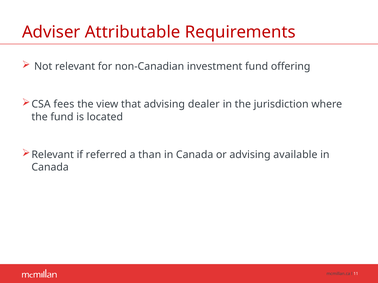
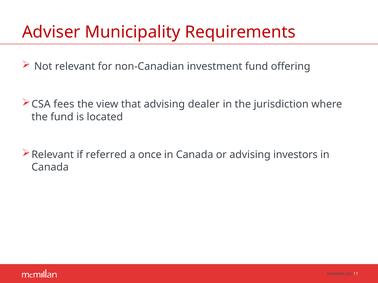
Attributable: Attributable -> Municipality
than: than -> once
available: available -> investors
